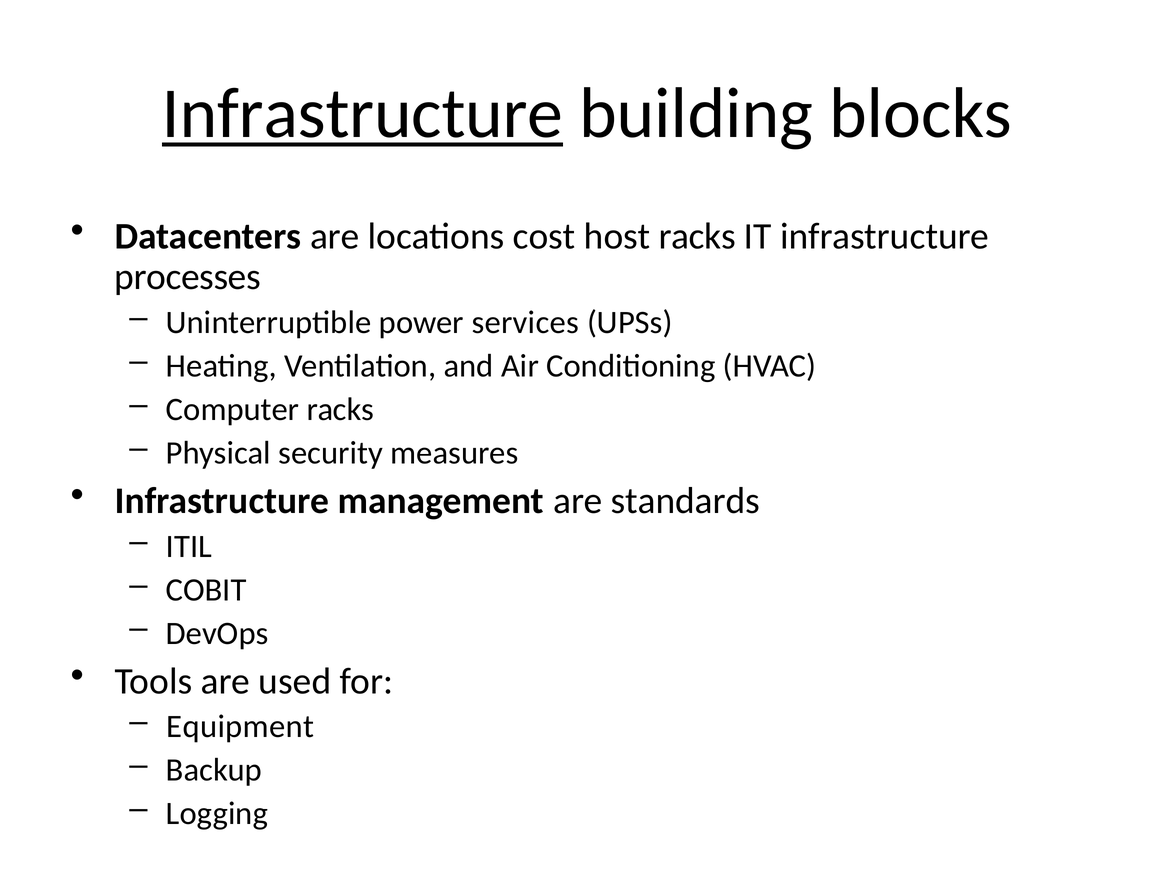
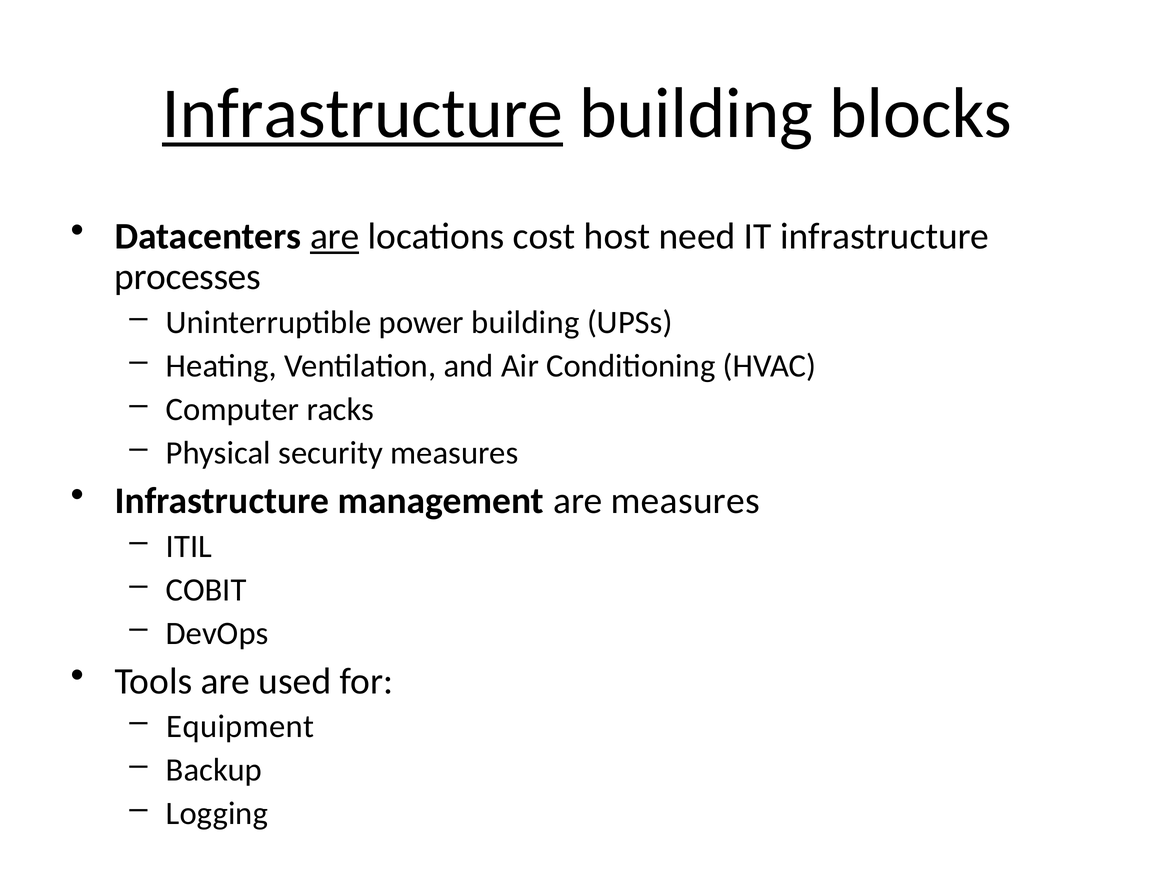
are at (335, 237) underline: none -> present
host racks: racks -> need
power services: services -> building
are standards: standards -> measures
